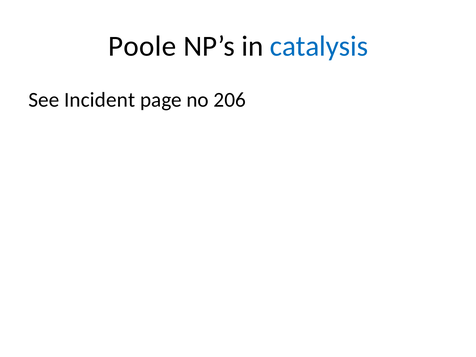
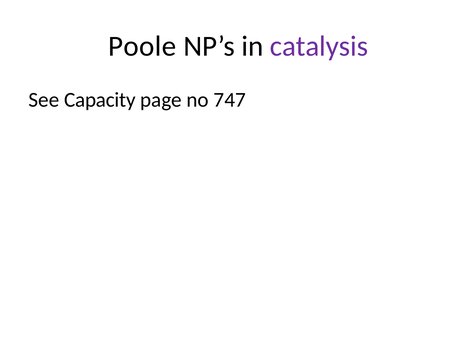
catalysis colour: blue -> purple
Incident: Incident -> Capacity
206: 206 -> 747
